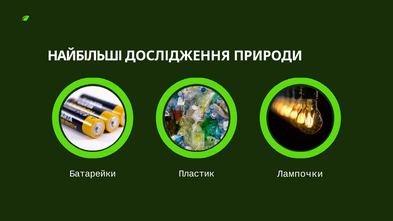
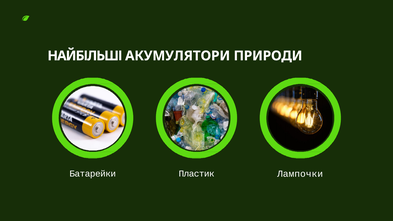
ДОСЛІДЖЕННЯ: ДОСЛІДЖЕННЯ -> АКУМУЛЯТОРИ
